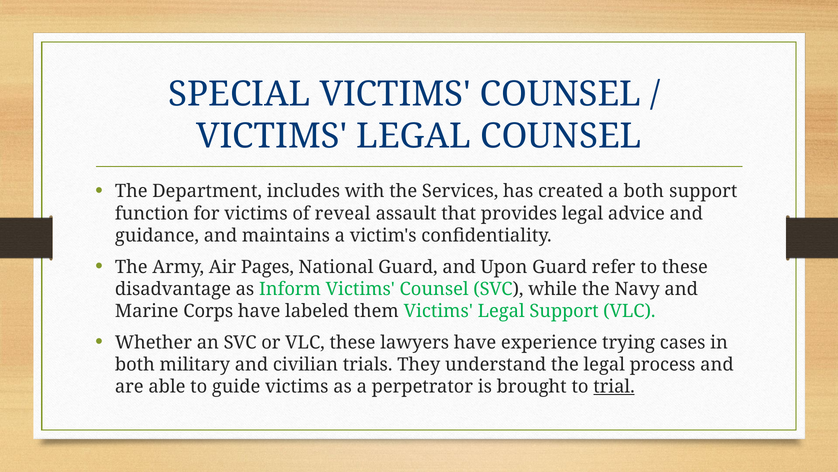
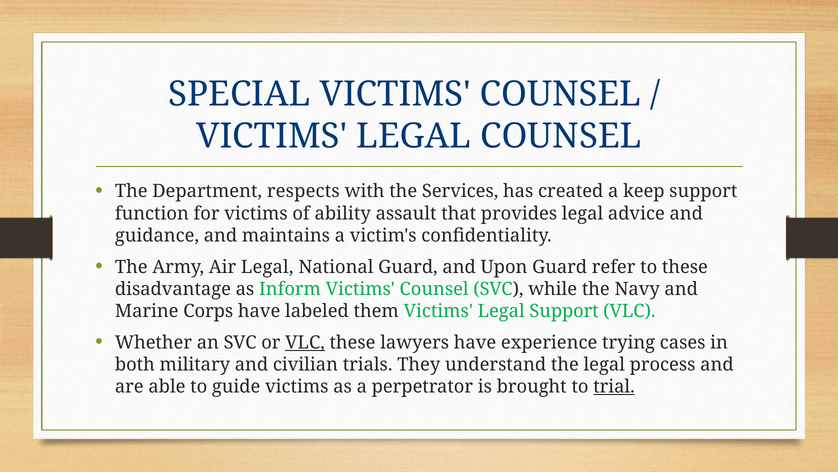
includes: includes -> respects
a both: both -> keep
reveal: reveal -> ability
Air Pages: Pages -> Legal
VLC at (305, 342) underline: none -> present
